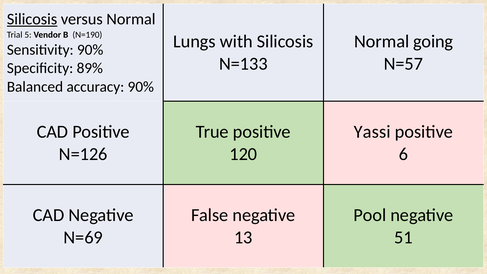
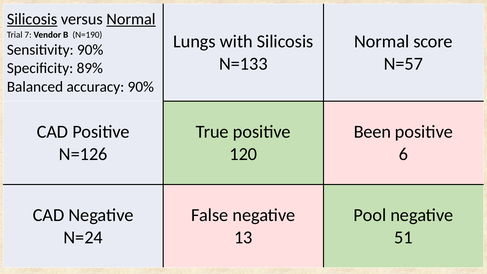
Normal at (131, 19) underline: none -> present
5: 5 -> 7
going: going -> score
Yassi: Yassi -> Been
N=69: N=69 -> N=24
